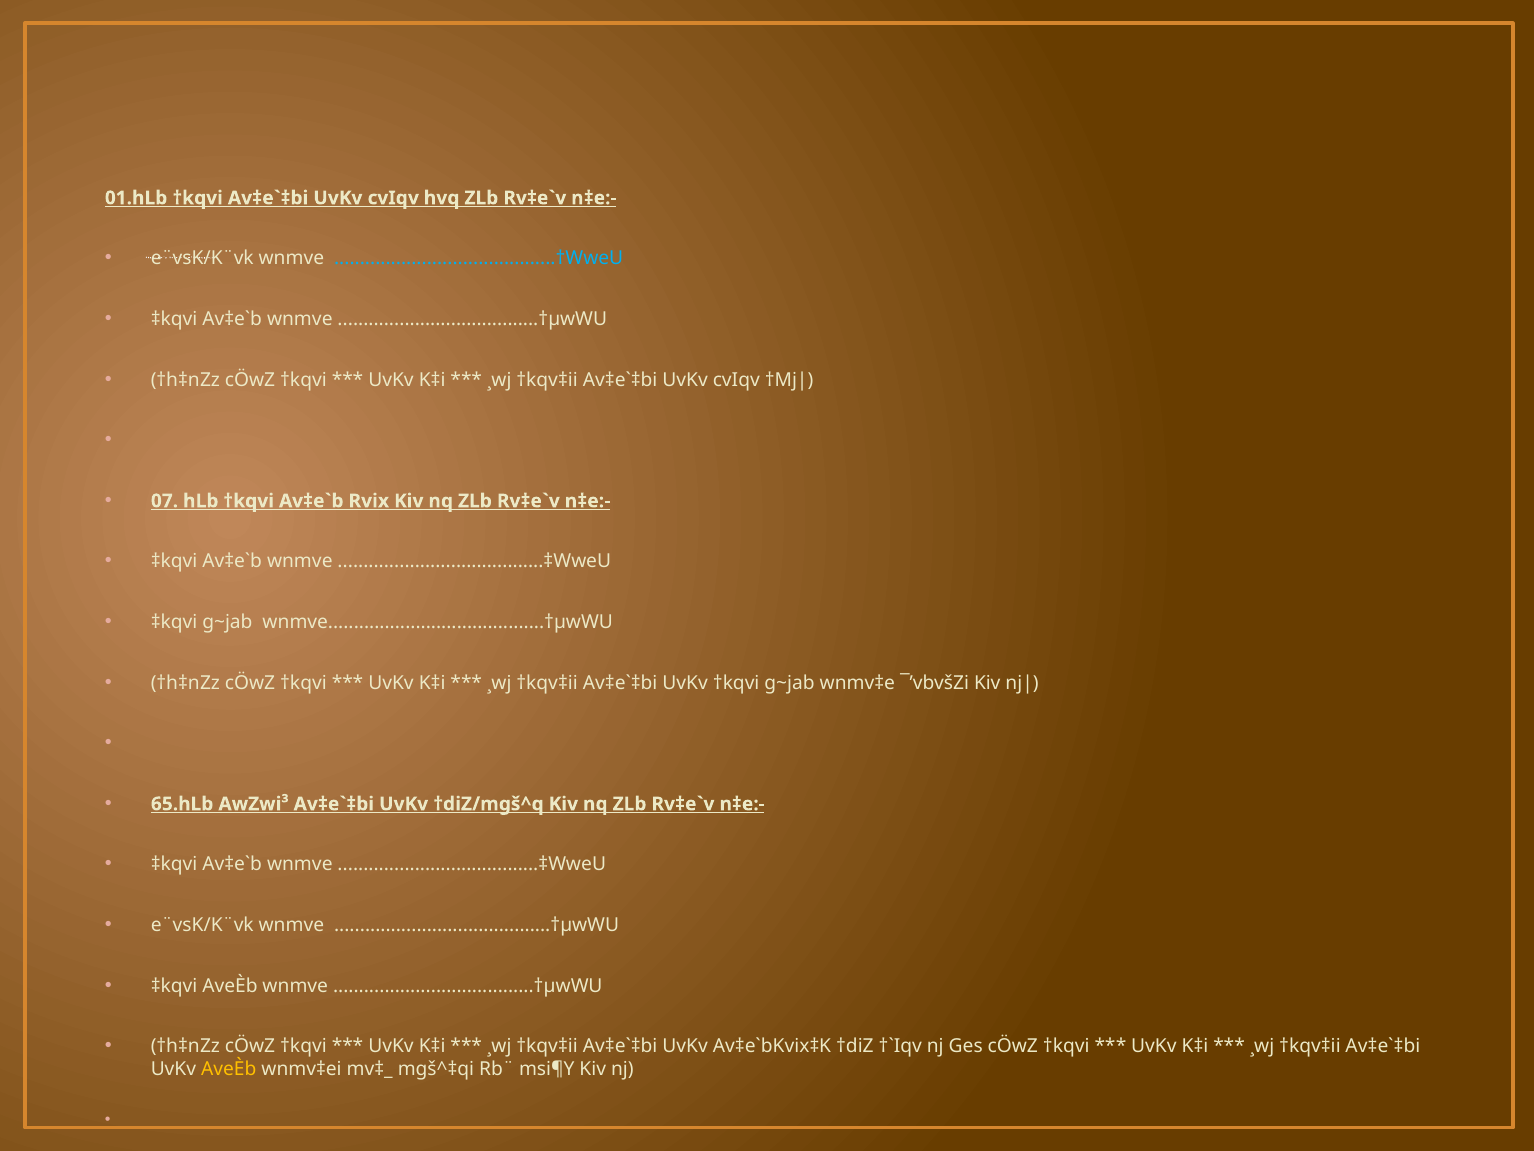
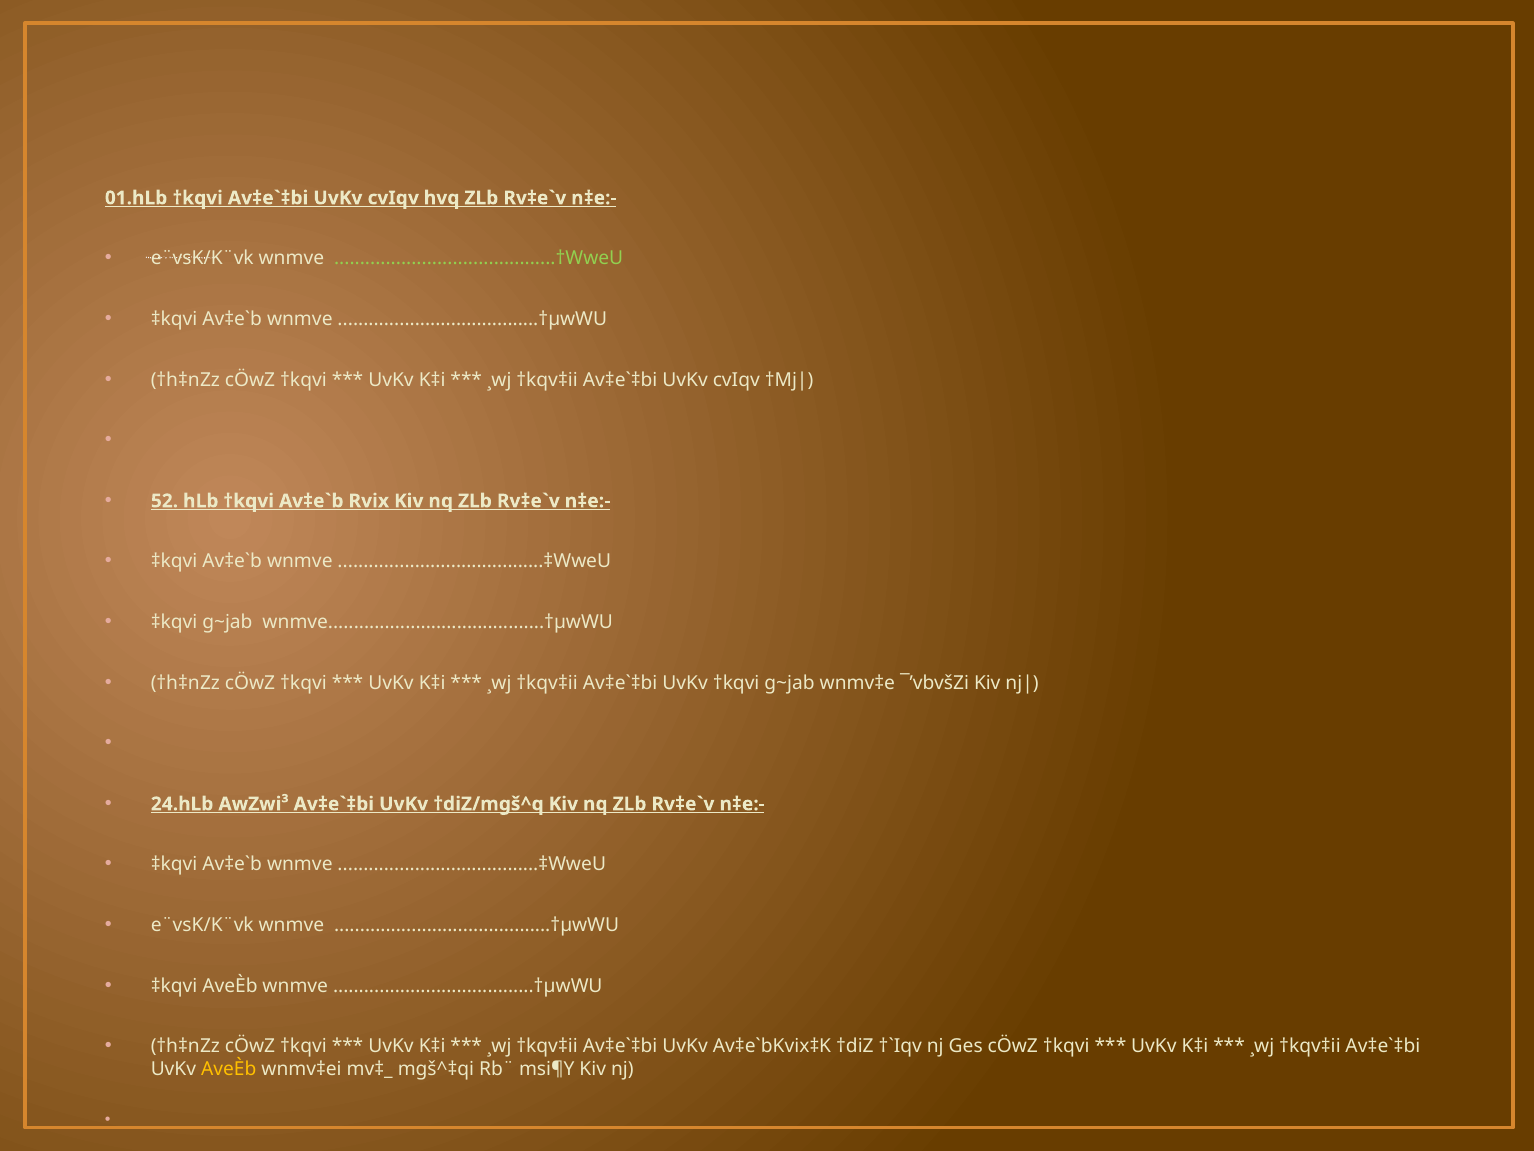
...........................................†WweU colour: light blue -> light green
07: 07 -> 52
65.hLb: 65.hLb -> 24.hLb
